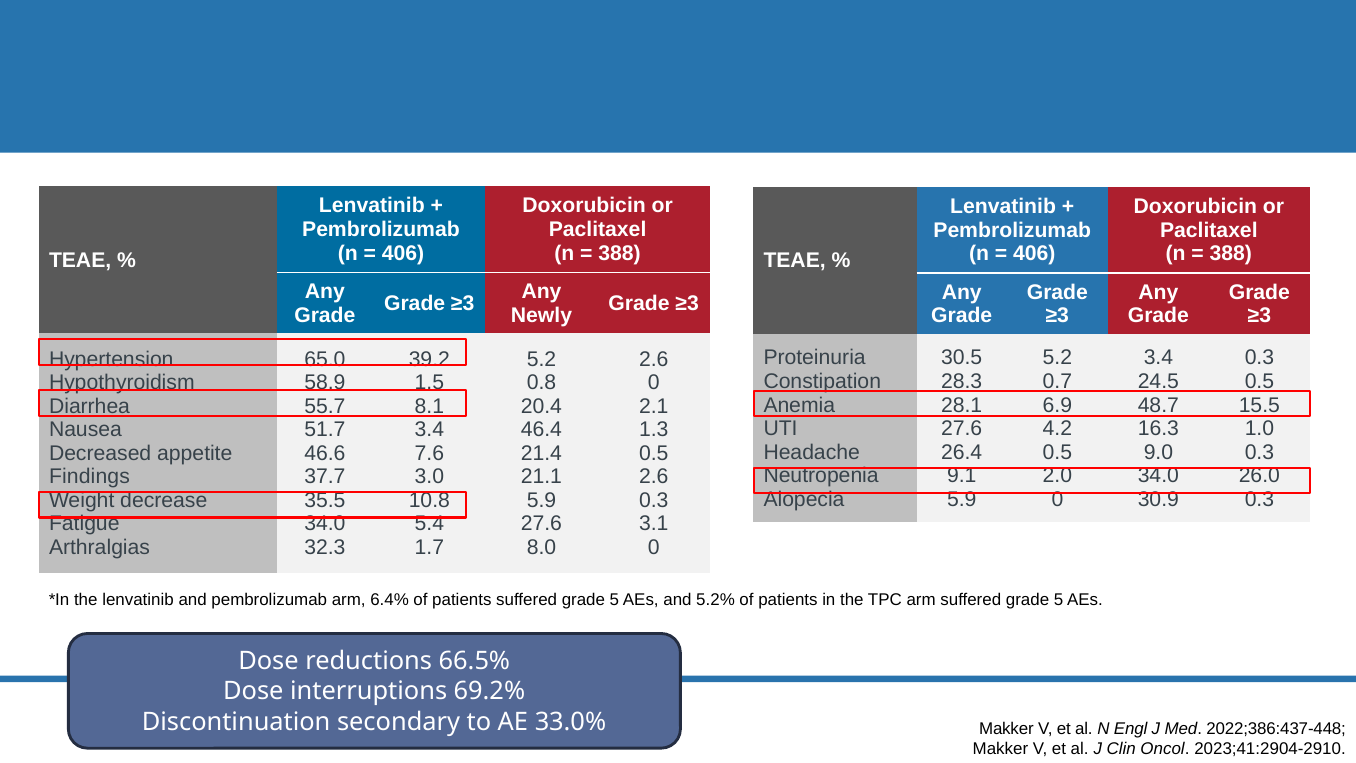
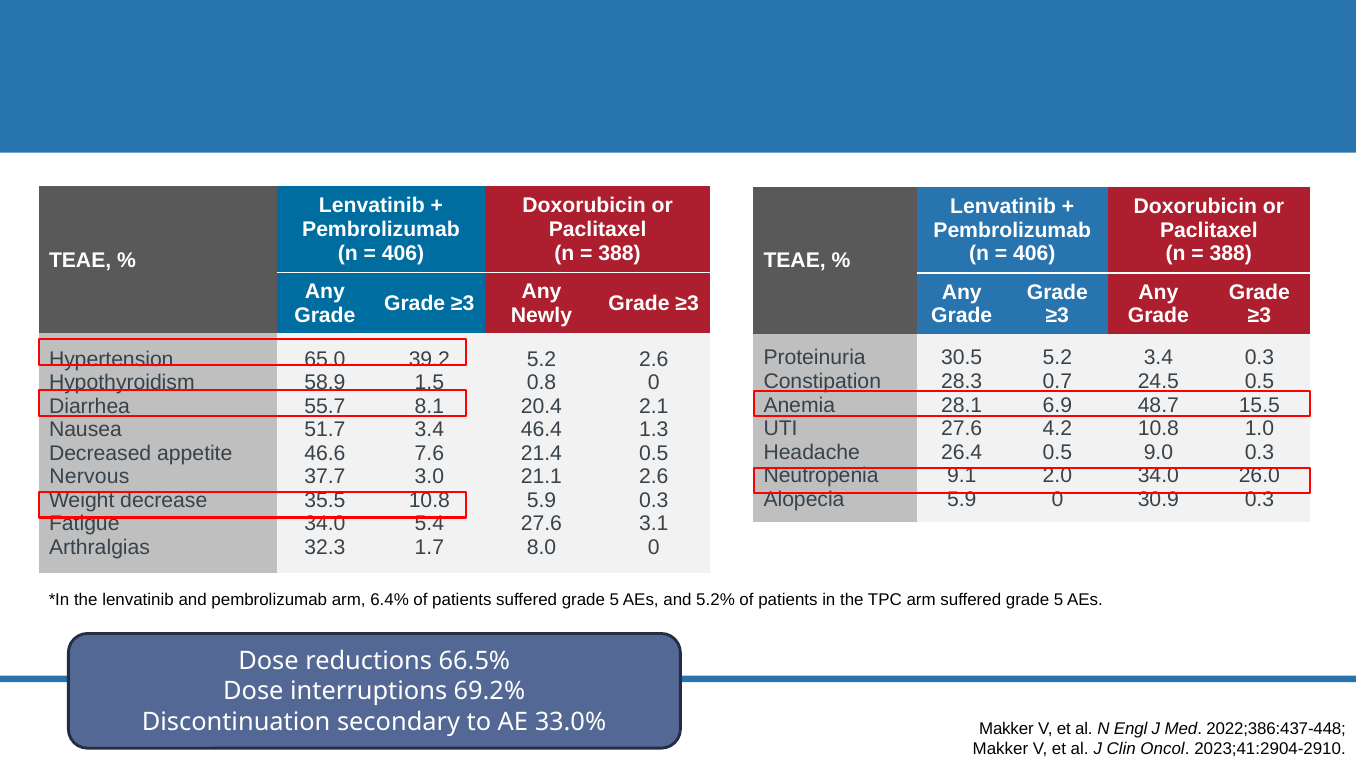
16.3 at (1158, 428): 16.3 -> 10.8
Findings: Findings -> Nervous
